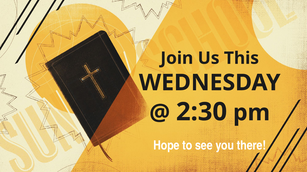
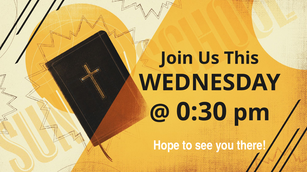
2:30: 2:30 -> 0:30
